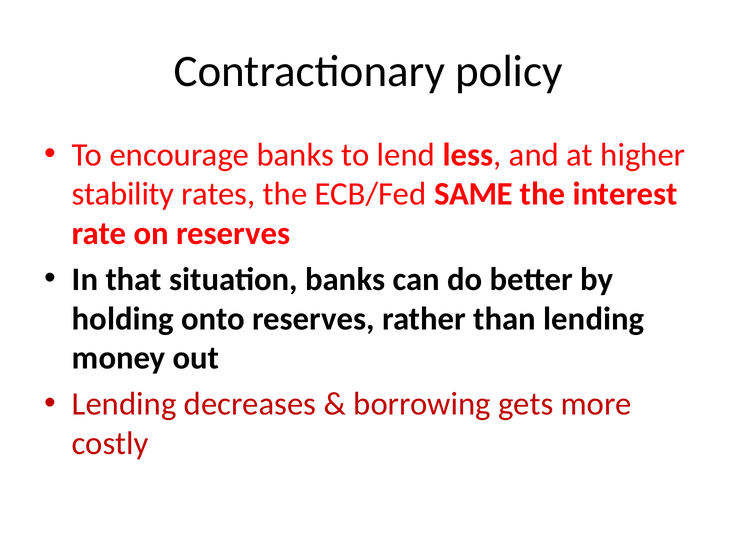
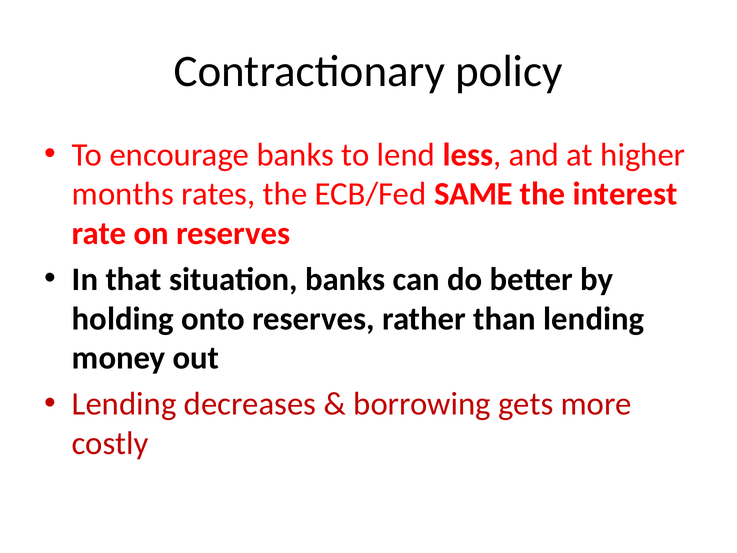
stability: stability -> months
